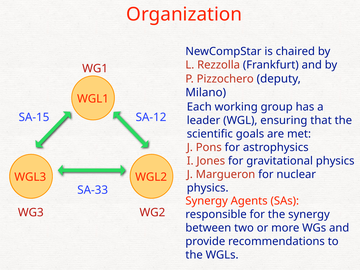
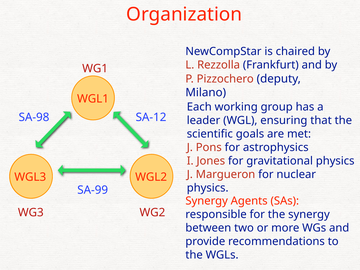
SA-15: SA-15 -> SA-98
SA-33: SA-33 -> SA-99
